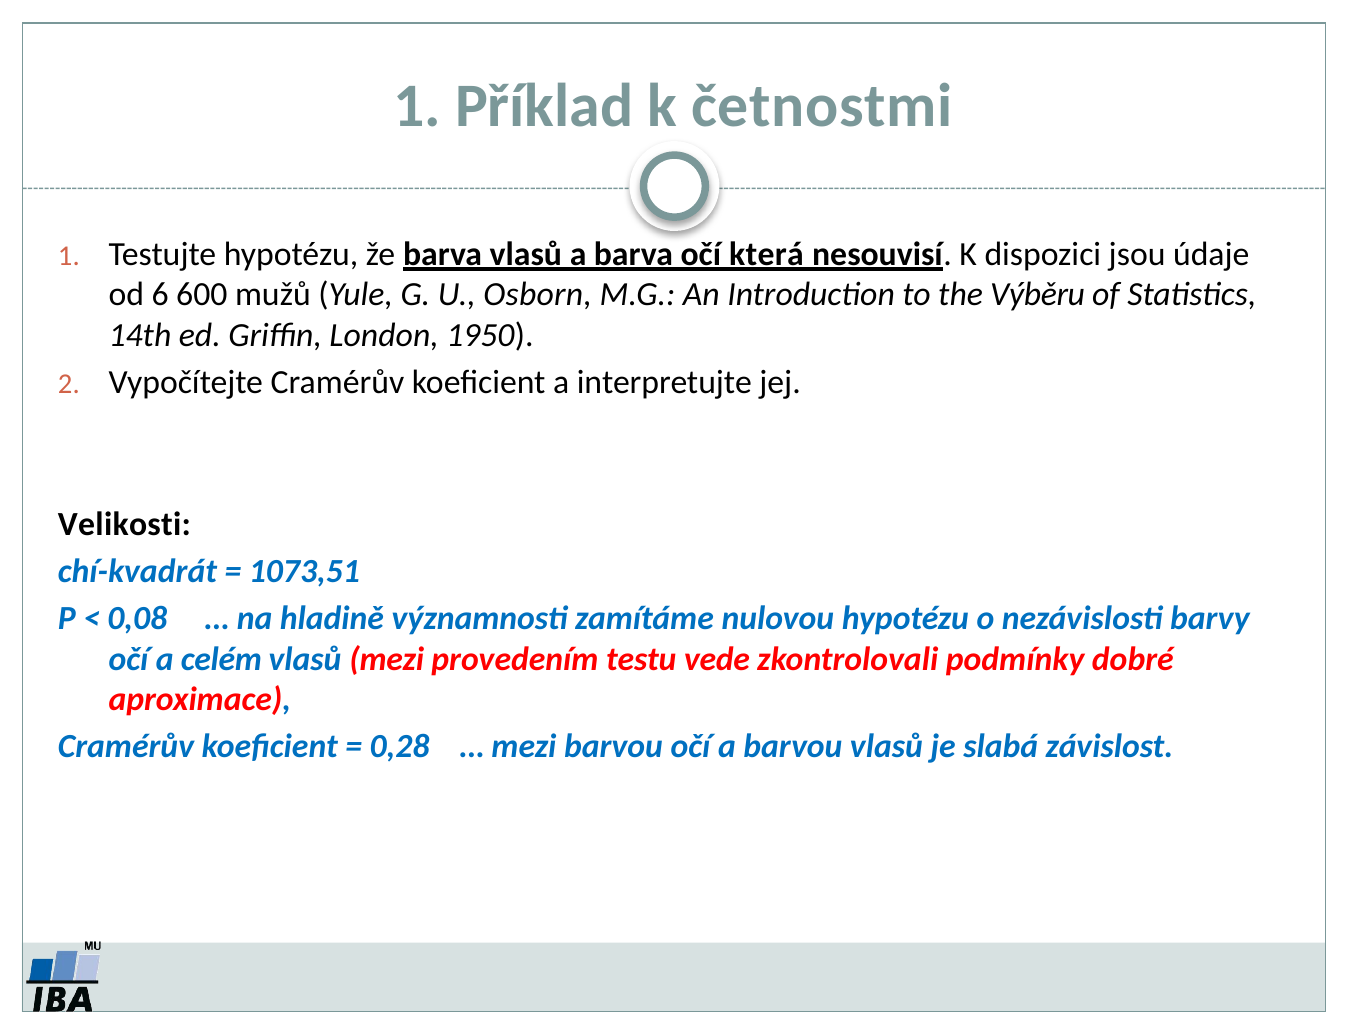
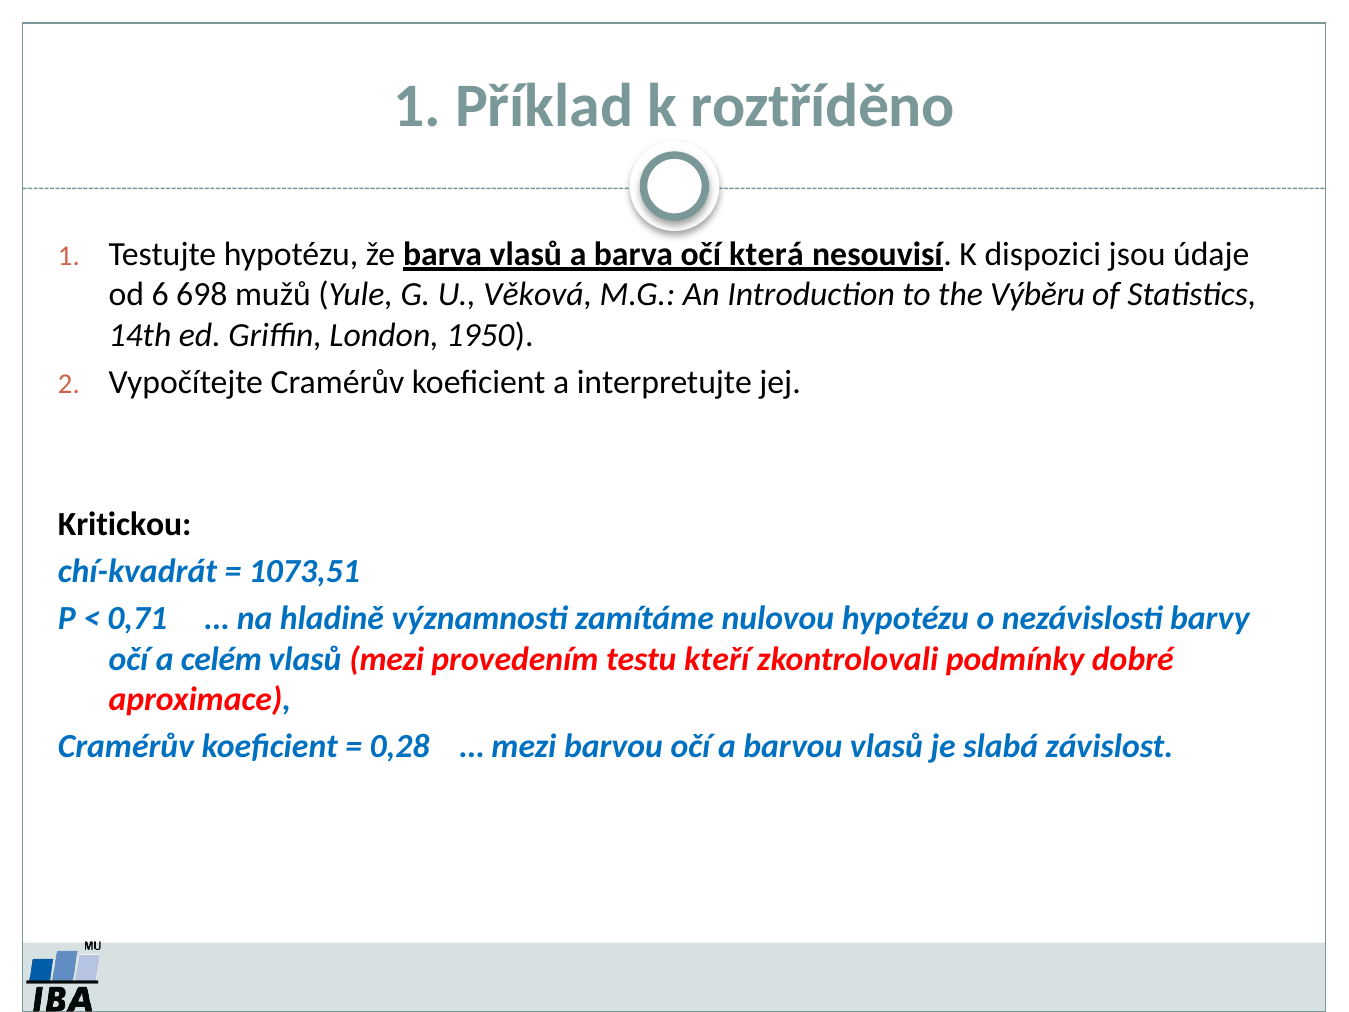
četnostmi: četnostmi -> roztříděno
600: 600 -> 698
Osborn: Osborn -> Věková
Velikosti: Velikosti -> Kritickou
0,08: 0,08 -> 0,71
vede: vede -> kteří
